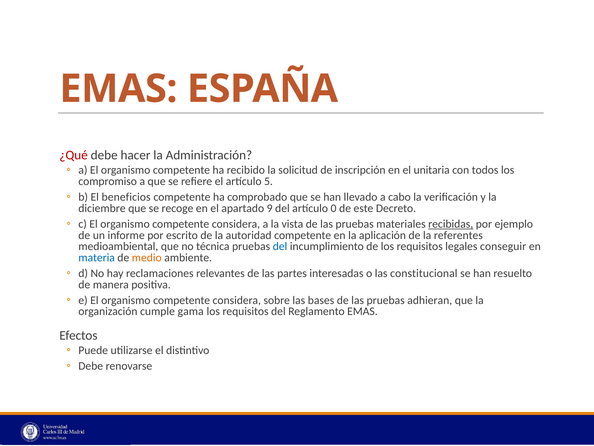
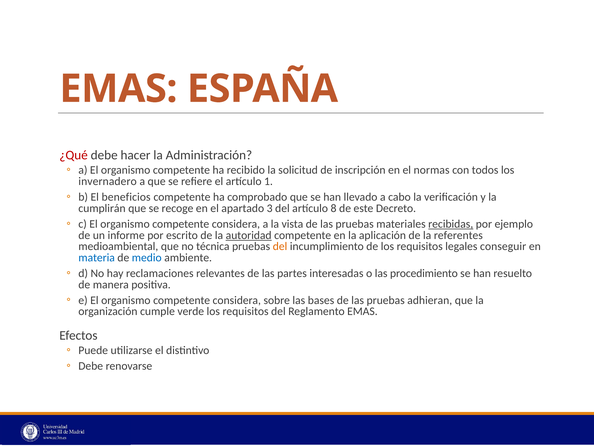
unitaria: unitaria -> normas
compromiso: compromiso -> invernadero
5: 5 -> 1
diciembre: diciembre -> cumplirán
9: 9 -> 3
0: 0 -> 8
autoridad underline: none -> present
del at (280, 246) colour: blue -> orange
medio colour: orange -> blue
constitucional: constitucional -> procedimiento
gama: gama -> verde
